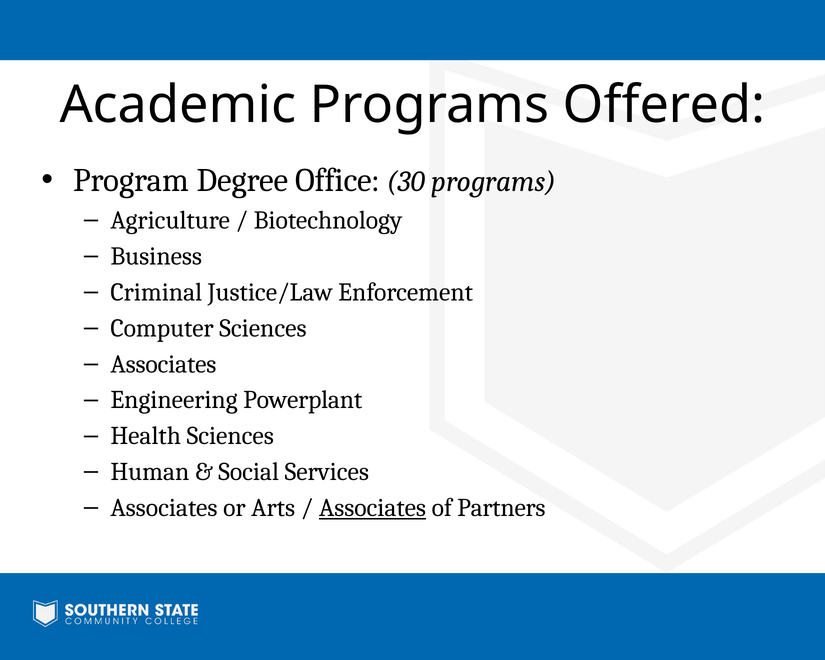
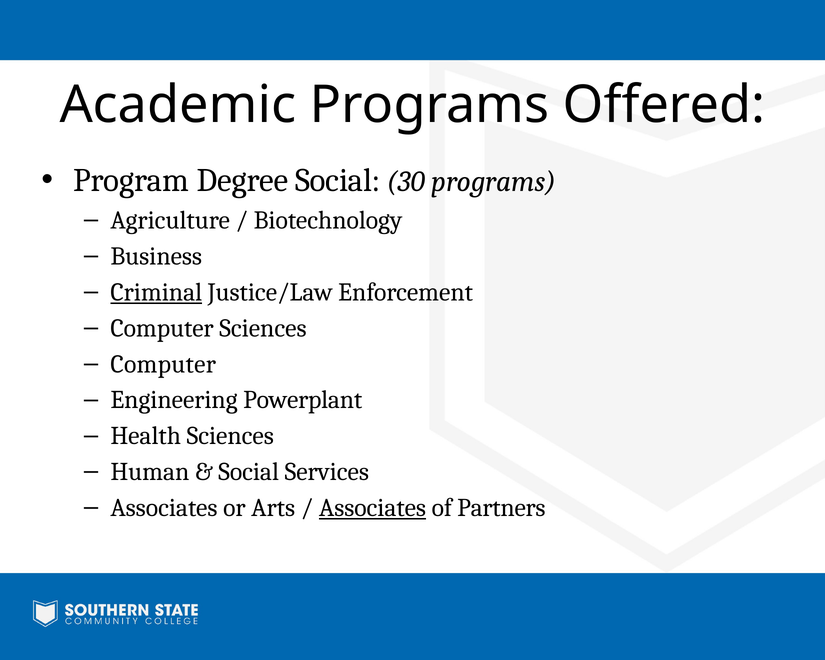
Degree Office: Office -> Social
Criminal underline: none -> present
Associates at (163, 364): Associates -> Computer
